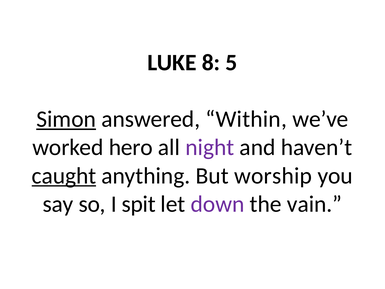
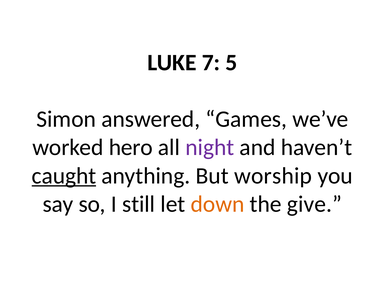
8: 8 -> 7
Simon underline: present -> none
Within: Within -> Games
spit: spit -> still
down colour: purple -> orange
vain: vain -> give
